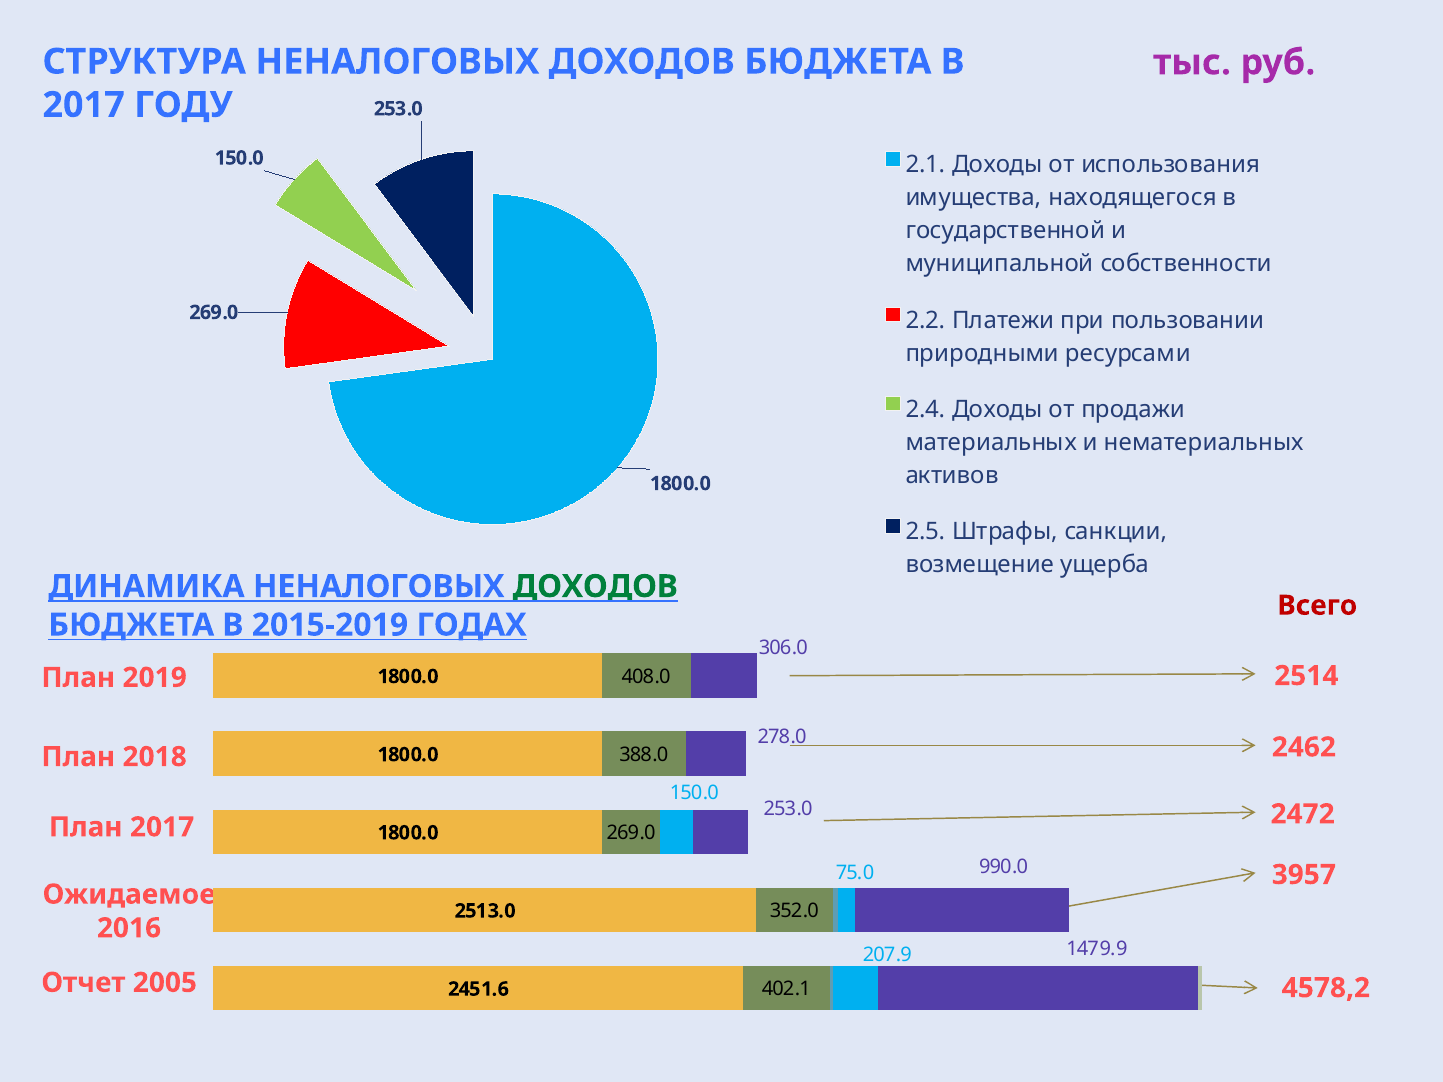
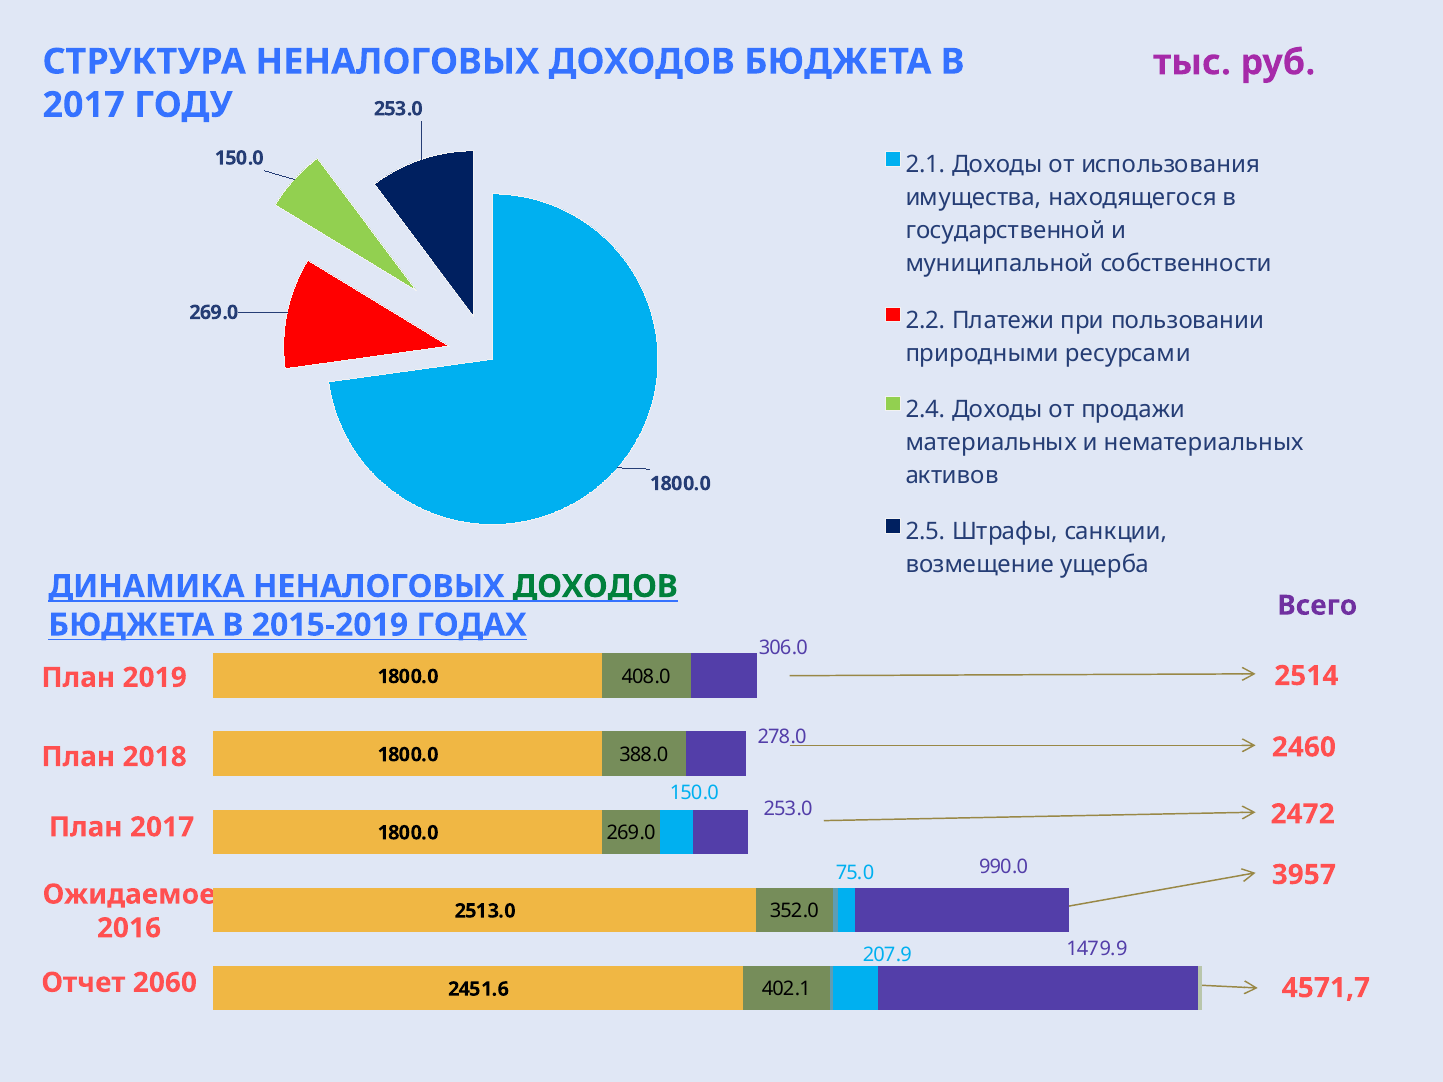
Всего colour: red -> purple
2462: 2462 -> 2460
2005: 2005 -> 2060
4578,2: 4578,2 -> 4571,7
